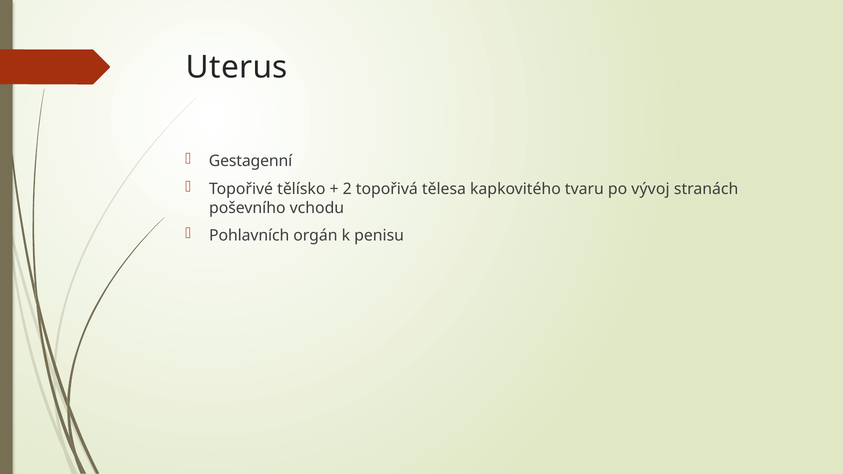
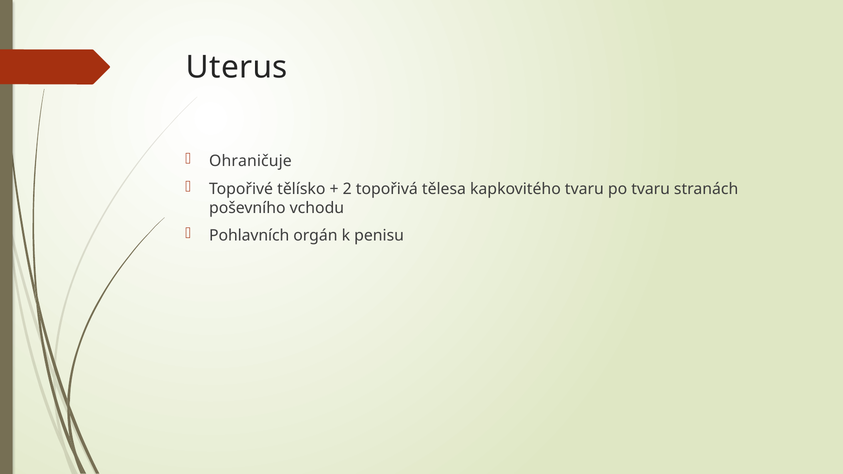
Gestagenní: Gestagenní -> Ohraničuje
po vývoj: vývoj -> tvaru
